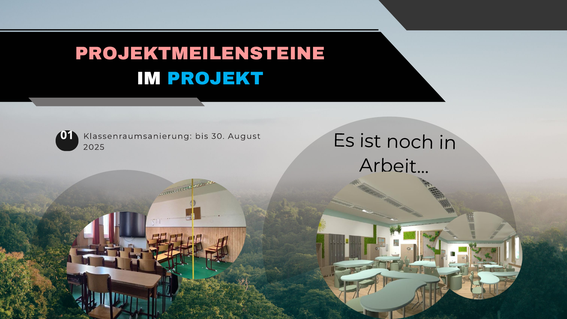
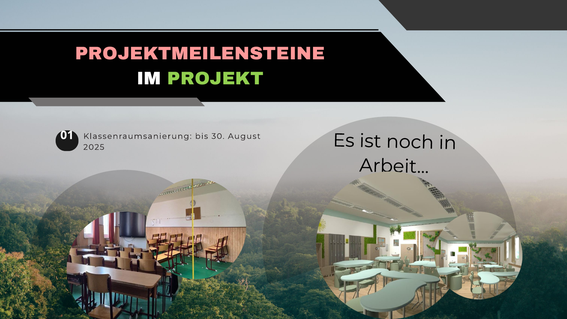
PROJEKT colour: light blue -> light green
